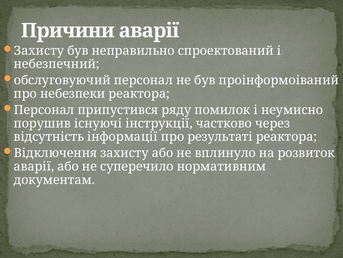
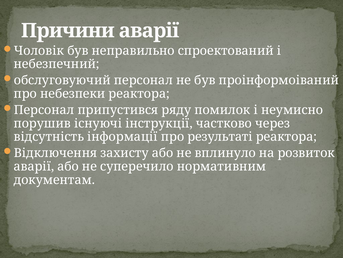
Захисту at (39, 51): Захисту -> Чоловік
